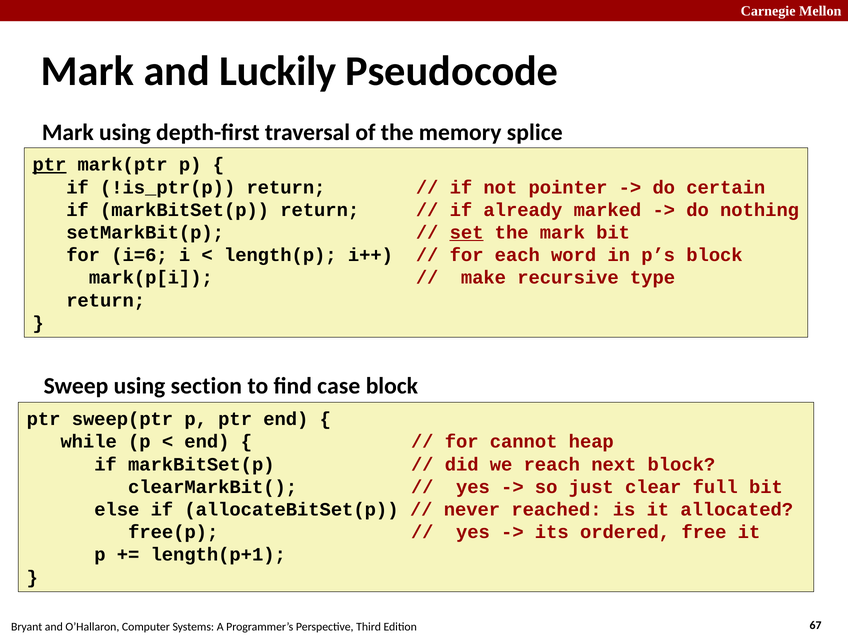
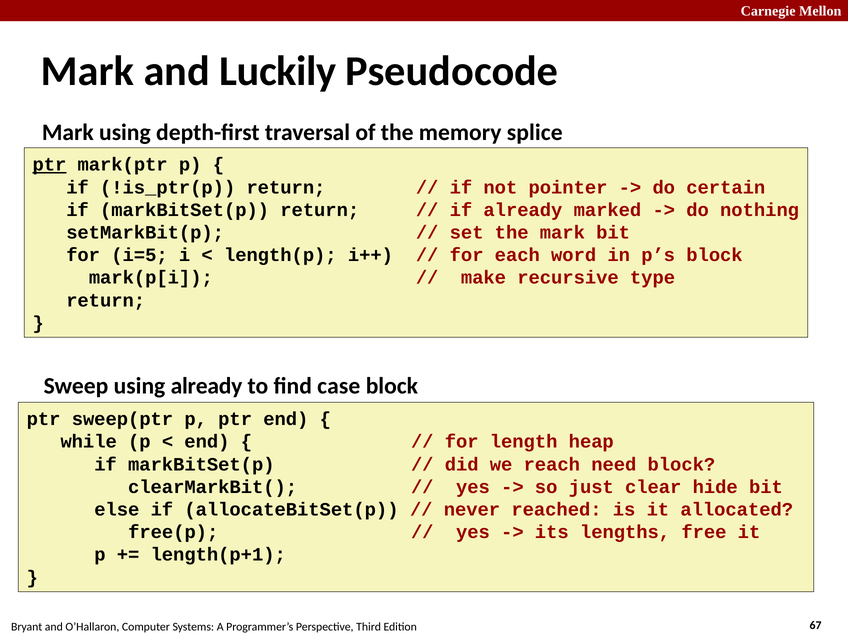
set underline: present -> none
i=6: i=6 -> i=5
using section: section -> already
cannot: cannot -> length
next: next -> need
full: full -> hide
ordered: ordered -> lengths
